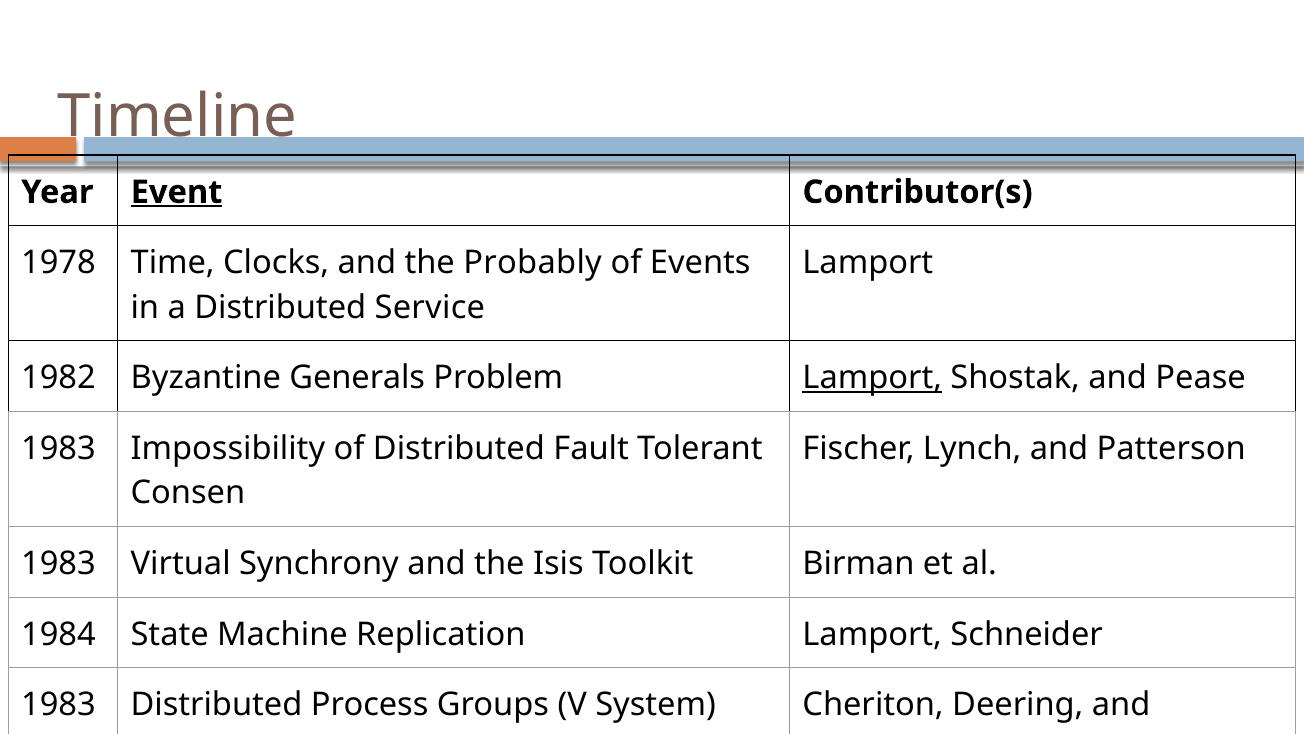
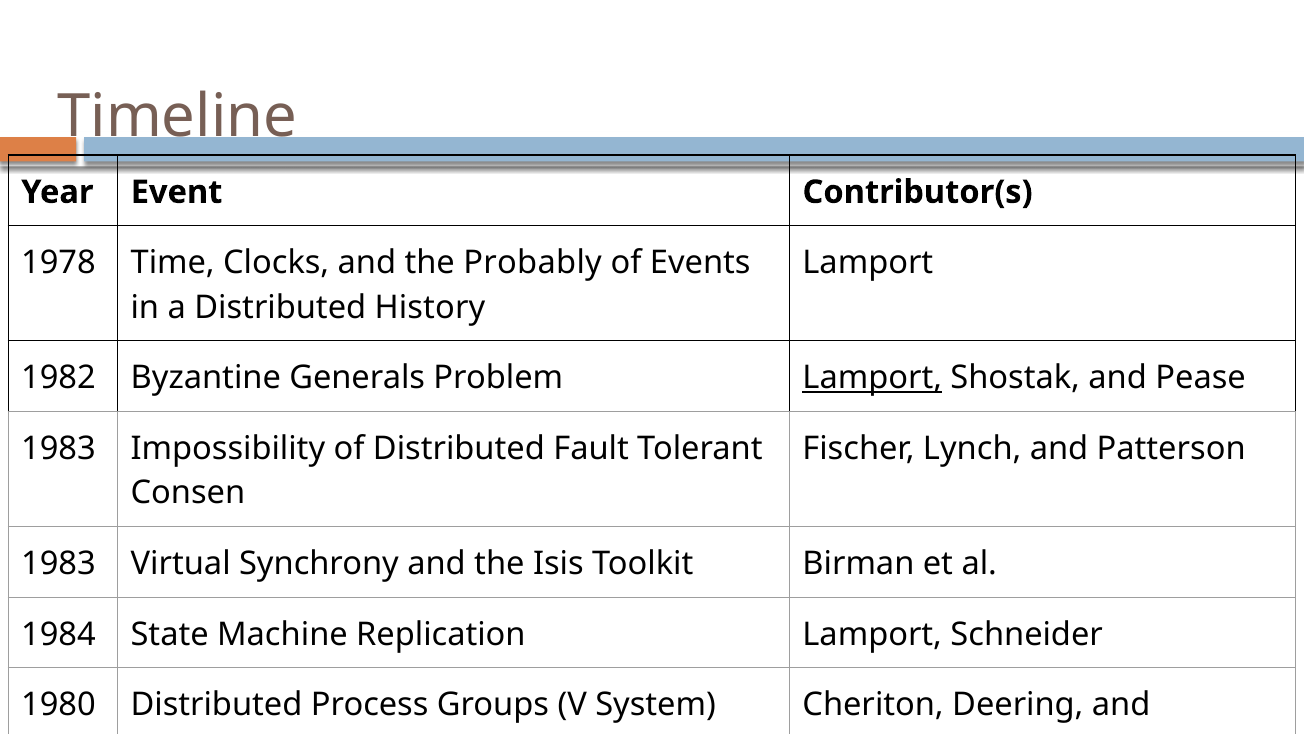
Event underline: present -> none
Service: Service -> History
1983 at (58, 704): 1983 -> 1980
